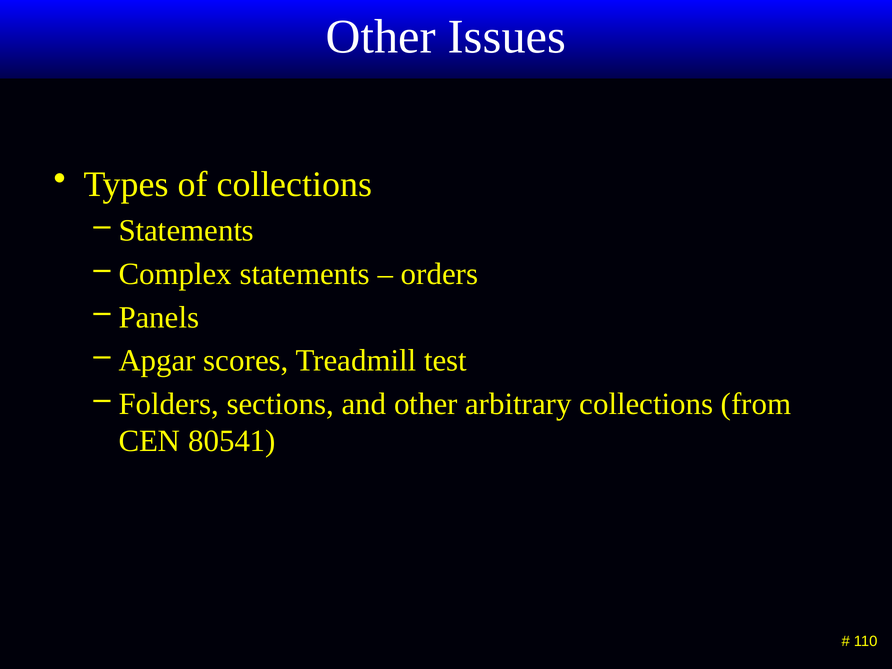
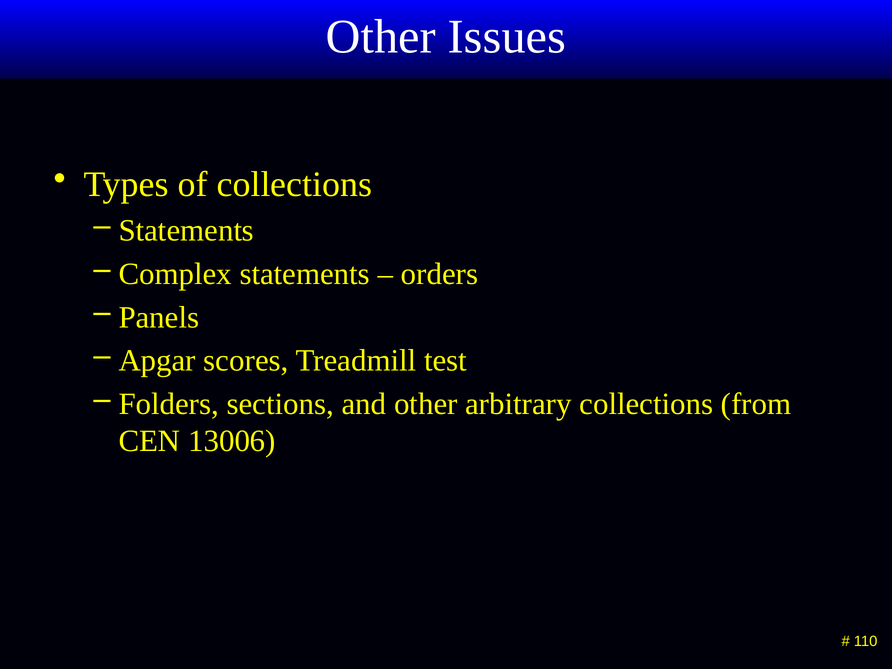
80541: 80541 -> 13006
